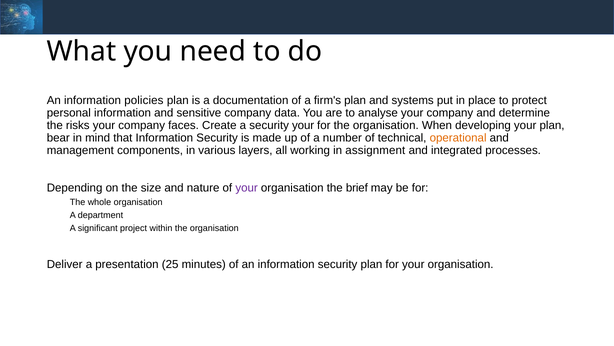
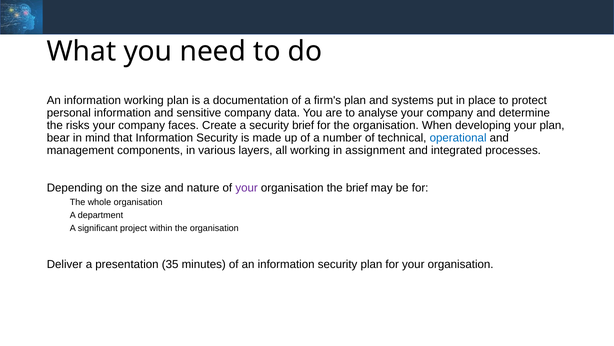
information policies: policies -> working
security your: your -> brief
operational colour: orange -> blue
25: 25 -> 35
